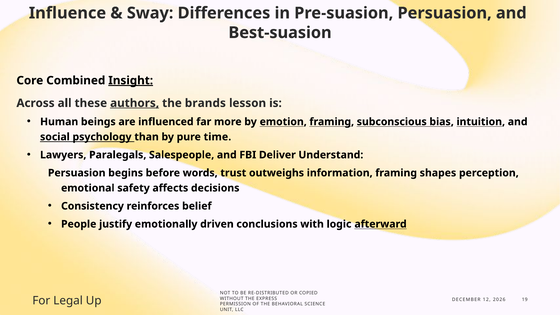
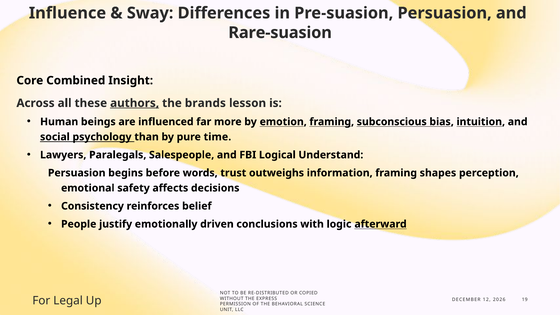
Best-suasion: Best-suasion -> Rare-suasion
Insight underline: present -> none
Deliver: Deliver -> Logical
